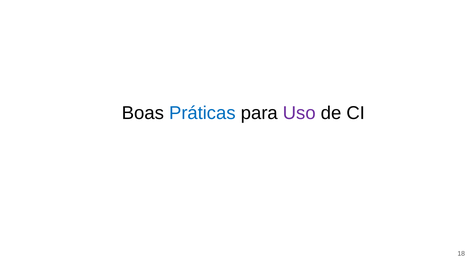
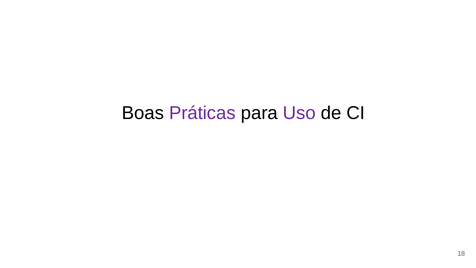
Práticas colour: blue -> purple
